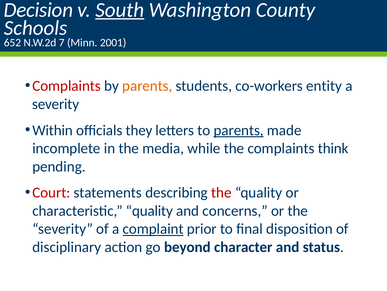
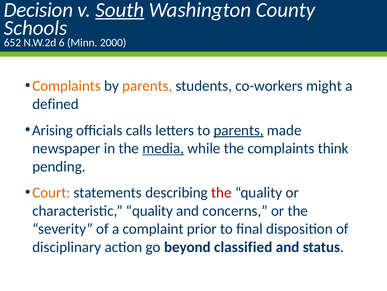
7: 7 -> 6
2001: 2001 -> 2000
Complaints at (67, 86) colour: red -> orange
entity: entity -> might
severity at (56, 104): severity -> defined
Within: Within -> Arising
they: they -> calls
incomplete: incomplete -> newspaper
media underline: none -> present
Court colour: red -> orange
complaint underline: present -> none
character: character -> classified
